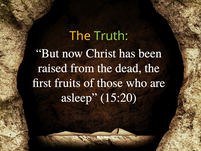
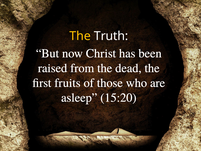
Truth colour: light green -> white
